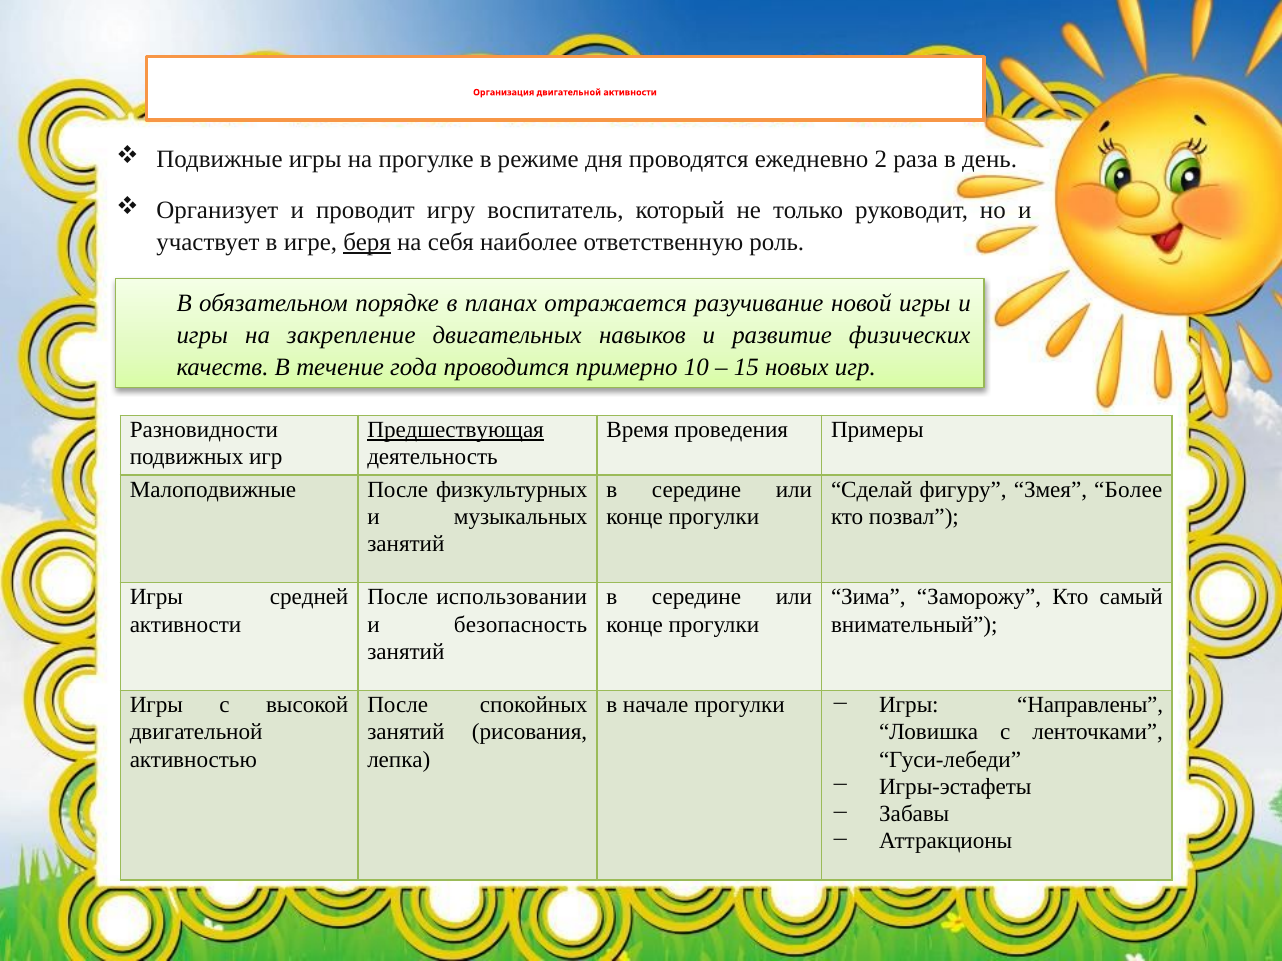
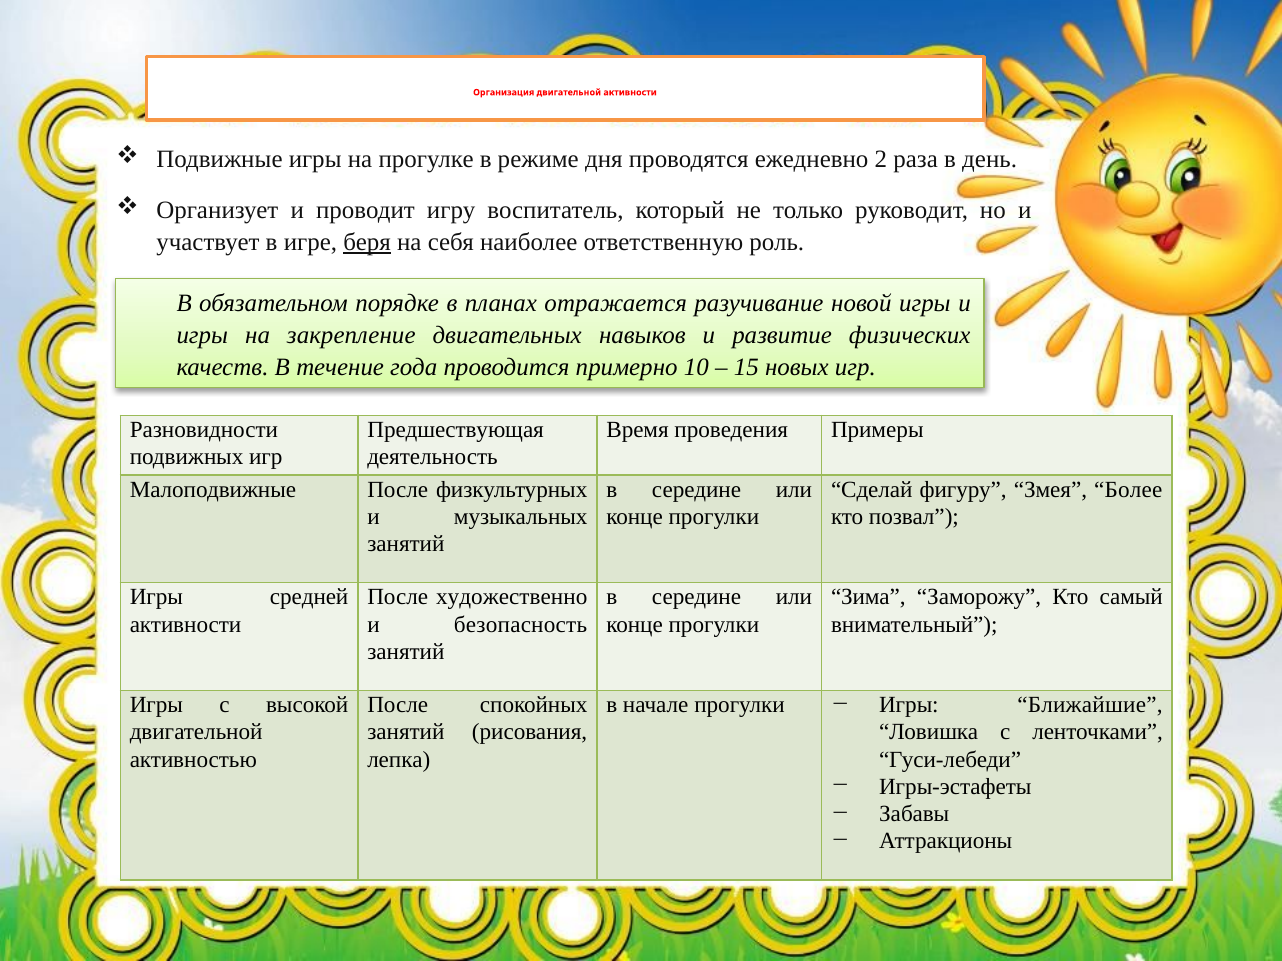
Предшествующая underline: present -> none
использовании: использовании -> художественно
Направлены: Направлены -> Ближайшие
